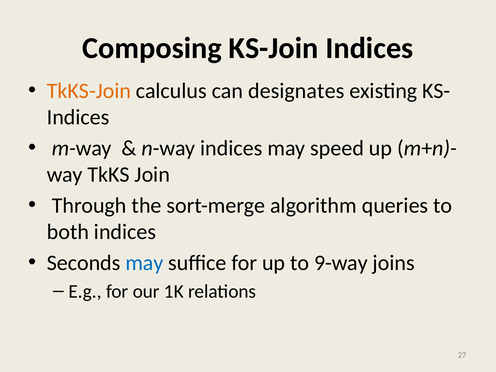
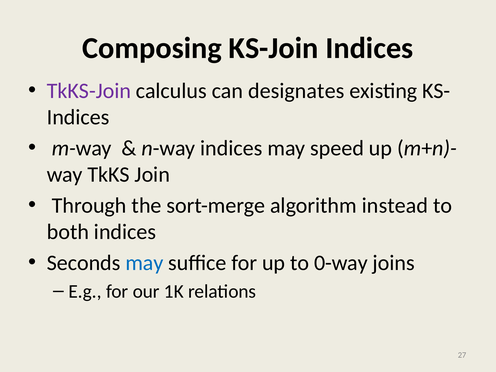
TkKS-Join colour: orange -> purple
queries: queries -> instead
9-way: 9-way -> 0-way
